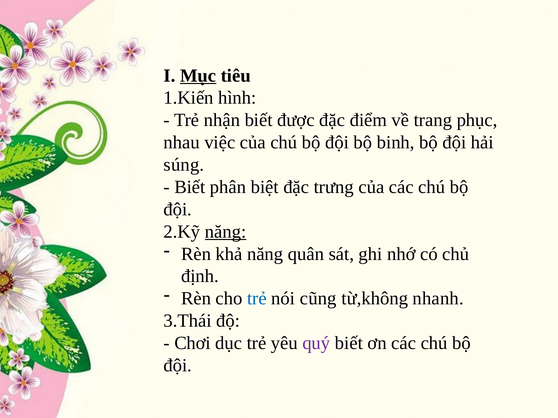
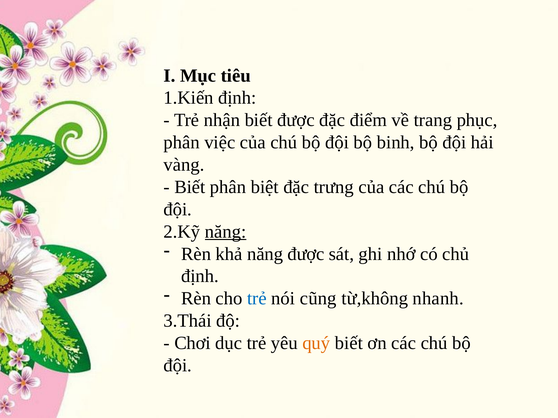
Mục underline: present -> none
1.Kiến hình: hình -> định
nhau at (182, 143): nhau -> phân
súng: súng -> vàng
năng quân: quân -> được
quý colour: purple -> orange
